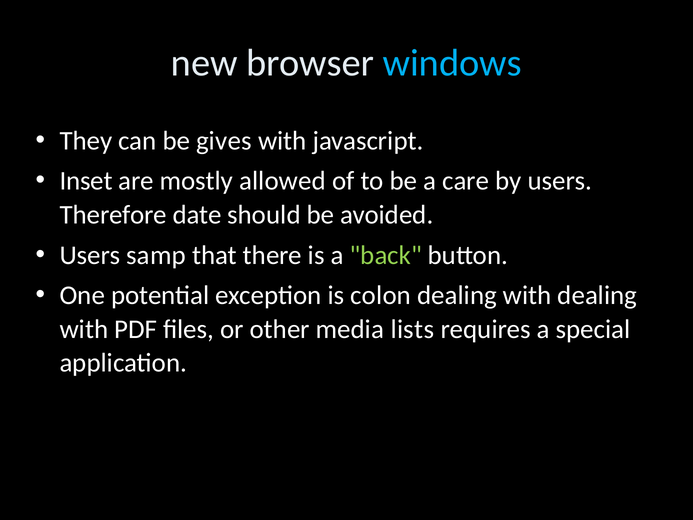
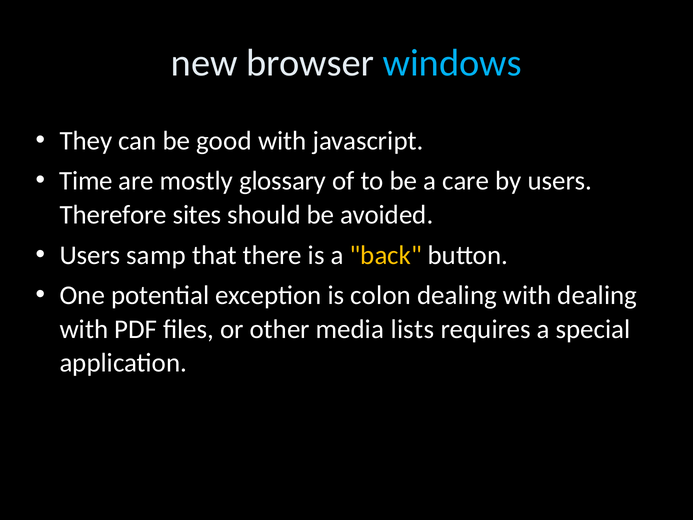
gives: gives -> good
Inset: Inset -> Time
allowed: allowed -> glossary
date: date -> sites
back colour: light green -> yellow
